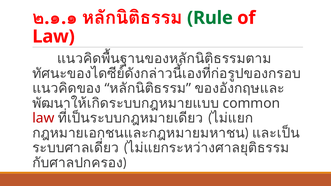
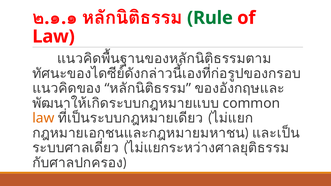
law at (43, 118) colour: red -> orange
